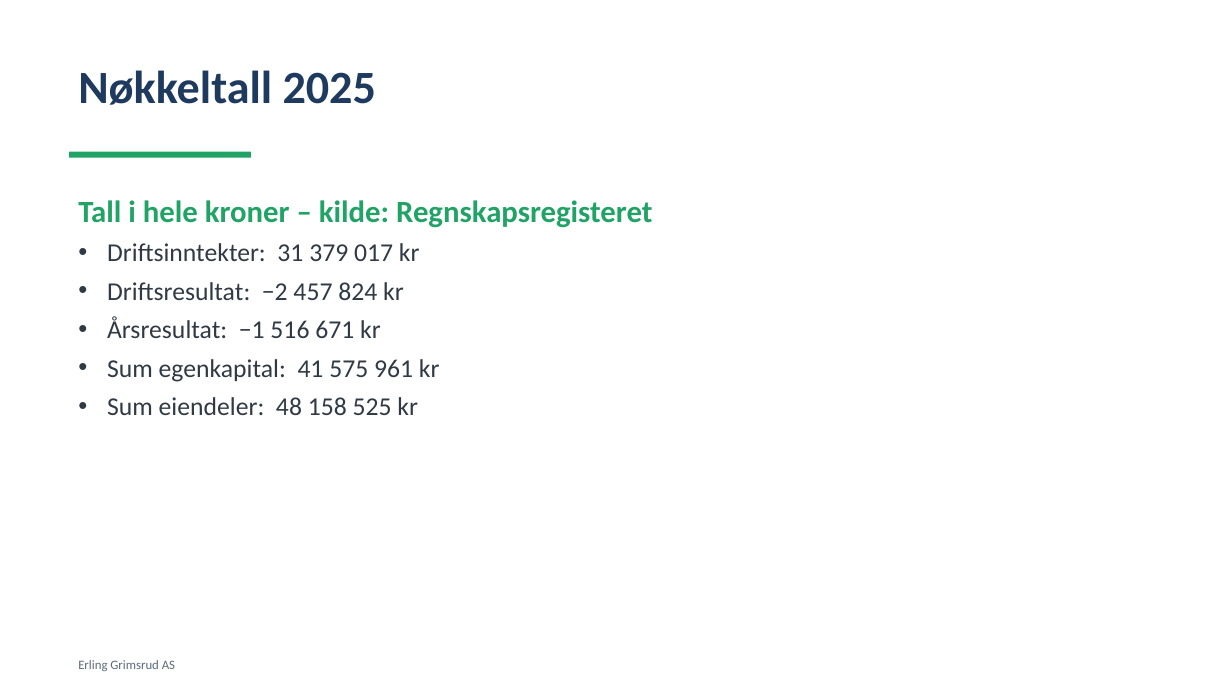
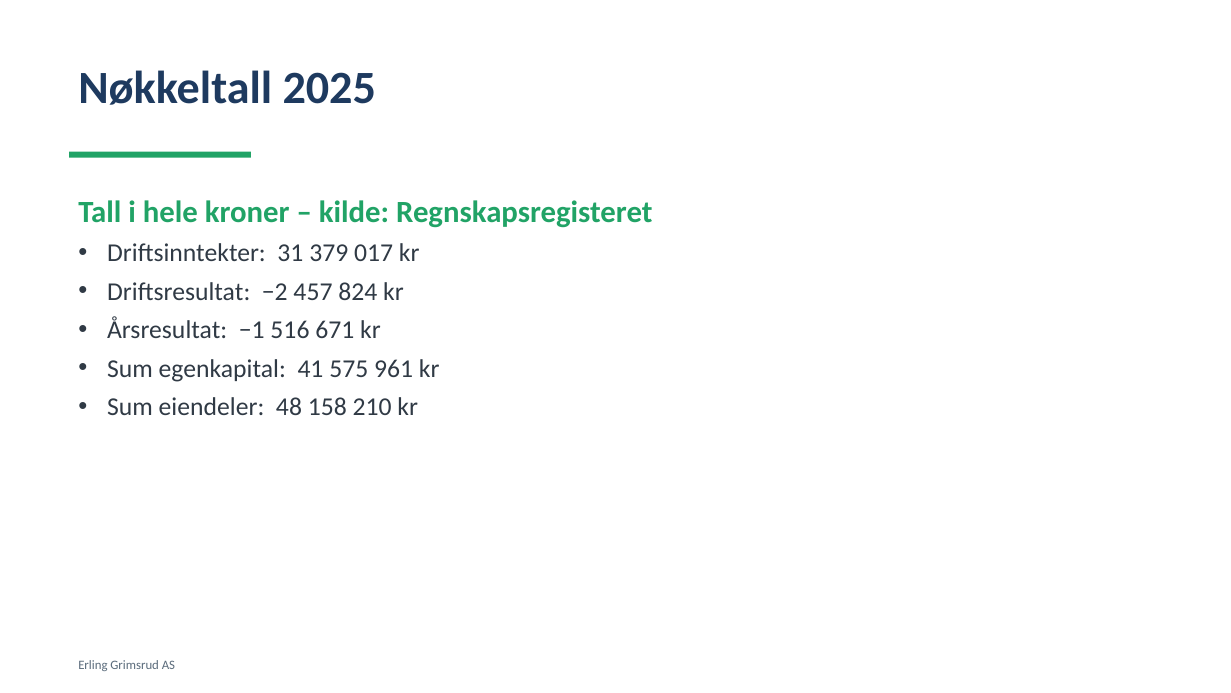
525: 525 -> 210
